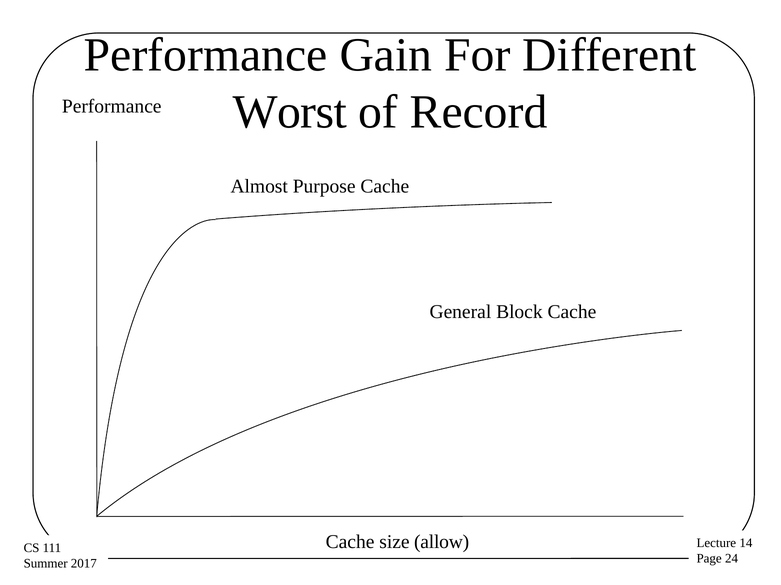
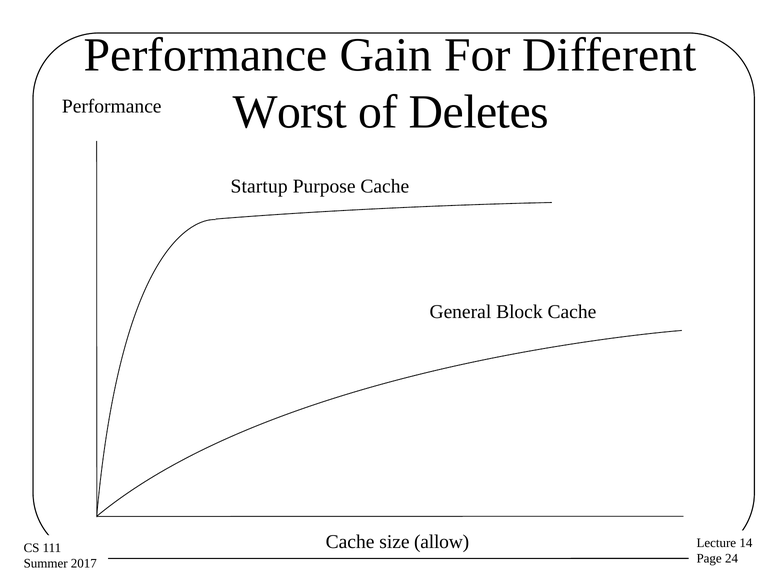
Record: Record -> Deletes
Almost: Almost -> Startup
